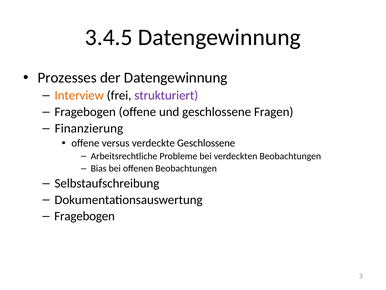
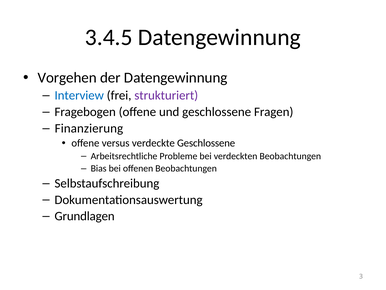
Prozesses: Prozesses -> Vorgehen
Interview colour: orange -> blue
Fragebogen at (85, 216): Fragebogen -> Grundlagen
